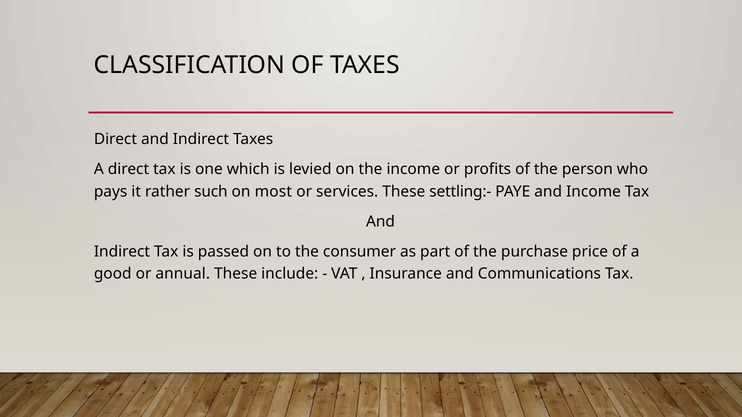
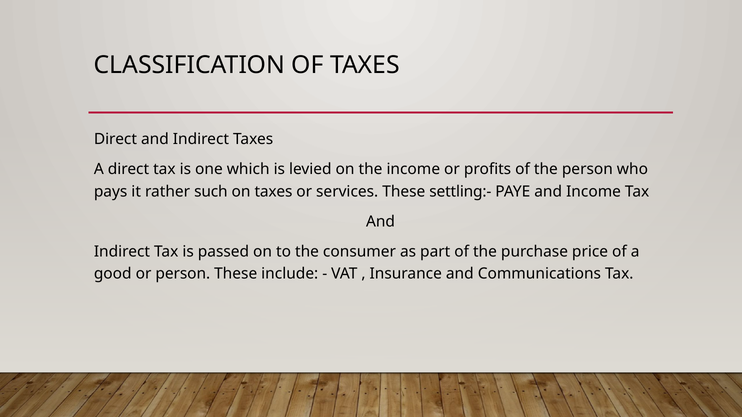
on most: most -> taxes
or annual: annual -> person
